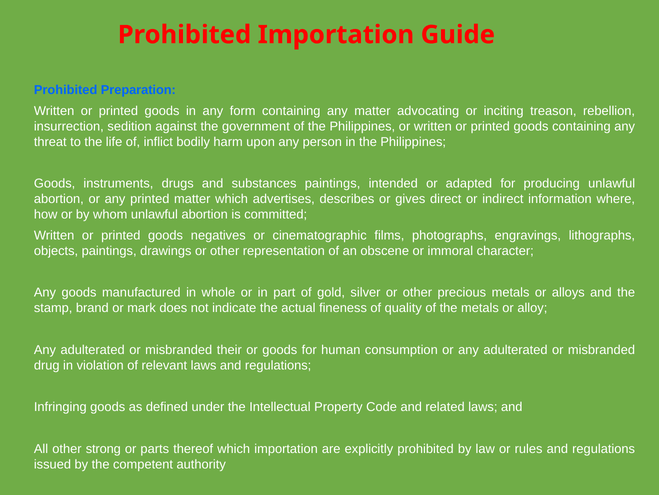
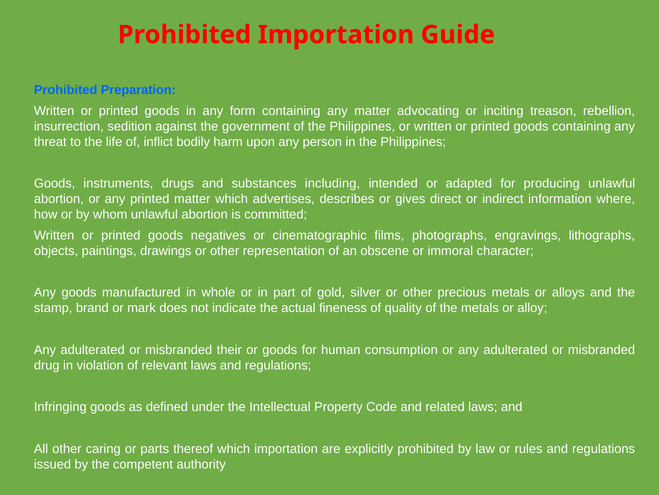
substances paintings: paintings -> including
strong: strong -> caring
